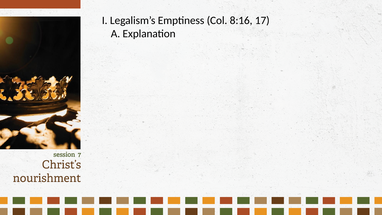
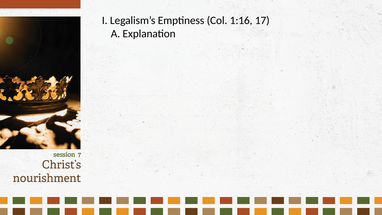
8:16: 8:16 -> 1:16
